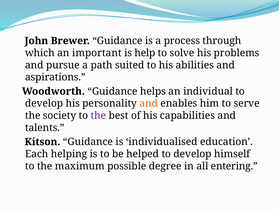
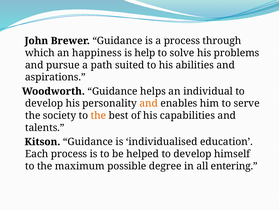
important: important -> happiness
the at (98, 115) colour: purple -> orange
Each helping: helping -> process
